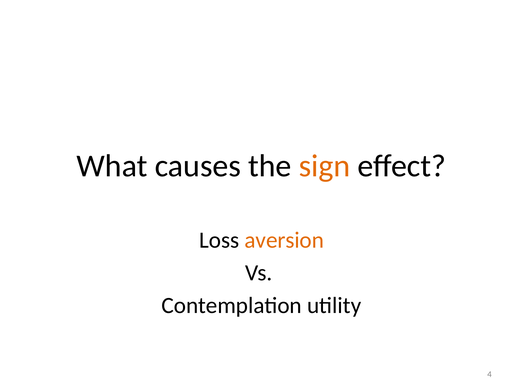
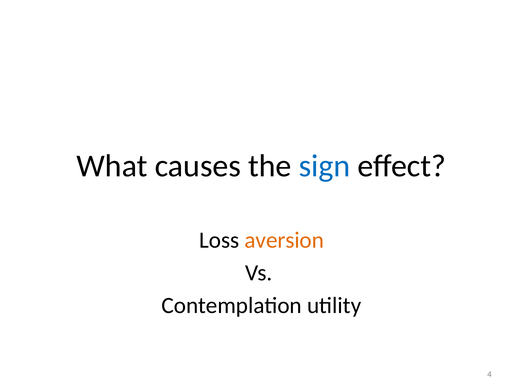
sign colour: orange -> blue
